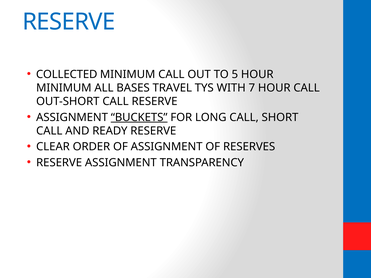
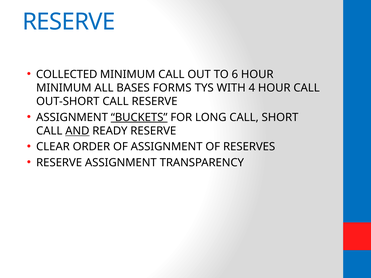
5: 5 -> 6
TRAVEL: TRAVEL -> FORMS
7: 7 -> 4
AND underline: none -> present
